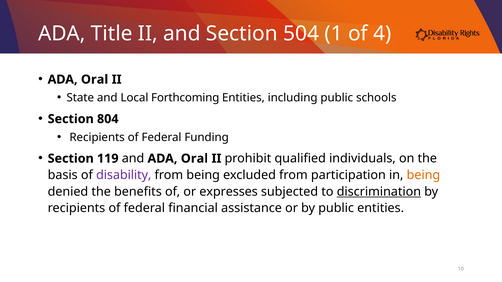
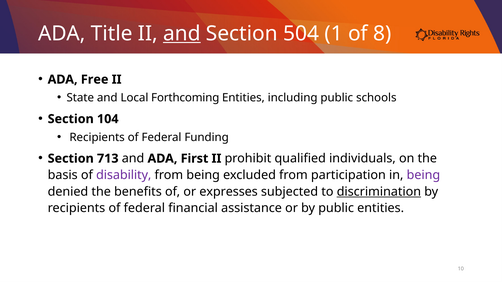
and at (182, 34) underline: none -> present
4: 4 -> 8
Oral at (95, 80): Oral -> Free
804: 804 -> 104
119: 119 -> 713
and ADA Oral: Oral -> First
being at (423, 175) colour: orange -> purple
